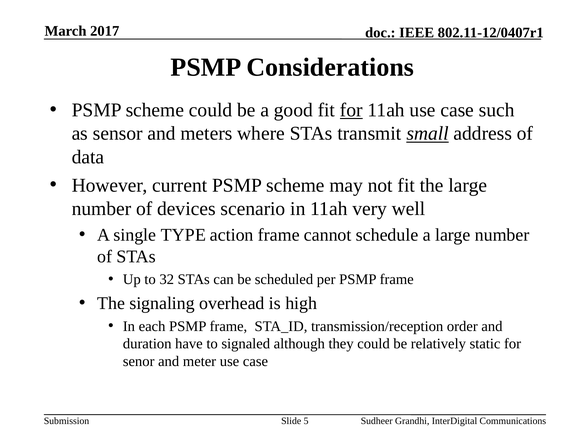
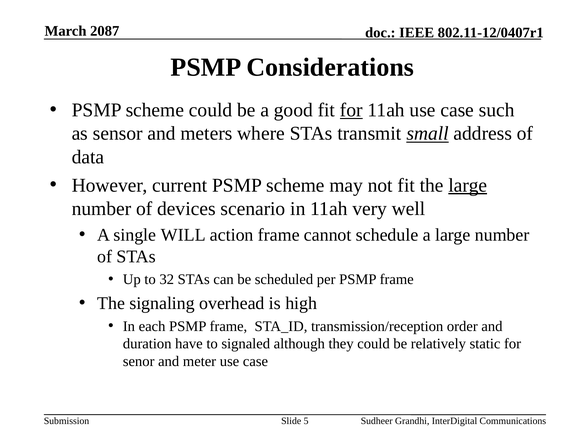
2017: 2017 -> 2087
large at (468, 185) underline: none -> present
TYPE: TYPE -> WILL
